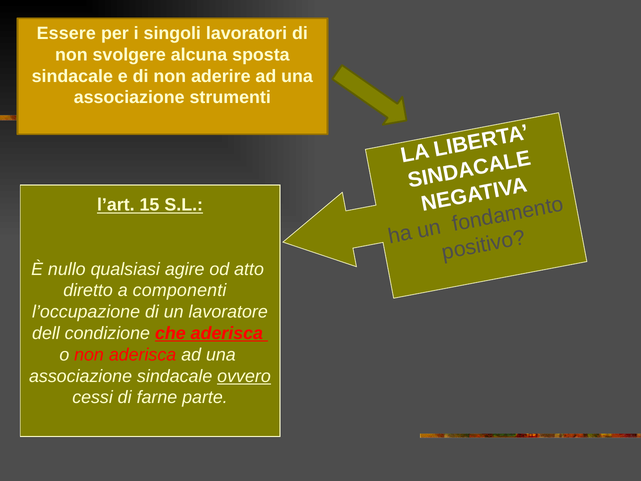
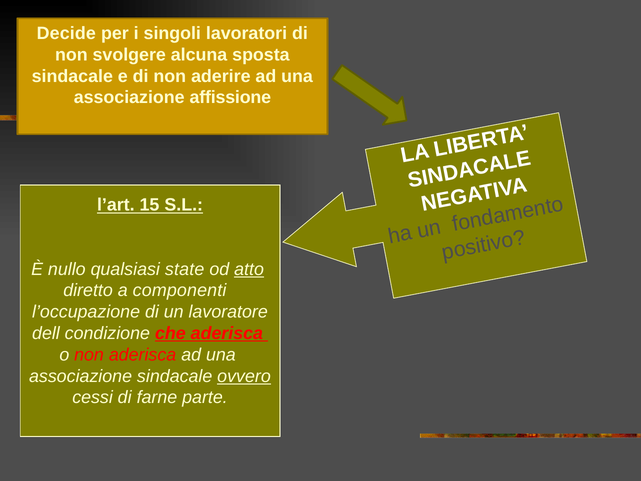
Essere: Essere -> Decide
strumenti: strumenti -> affissione
agire: agire -> state
atto underline: none -> present
